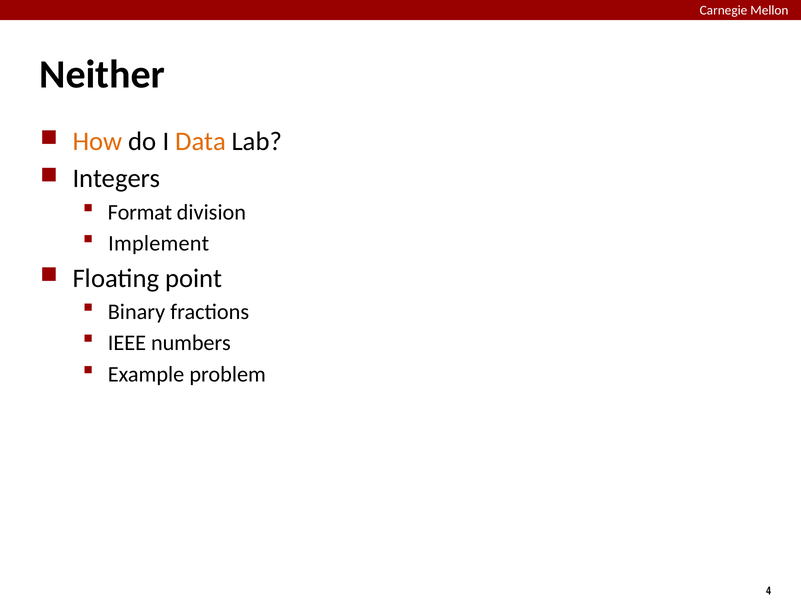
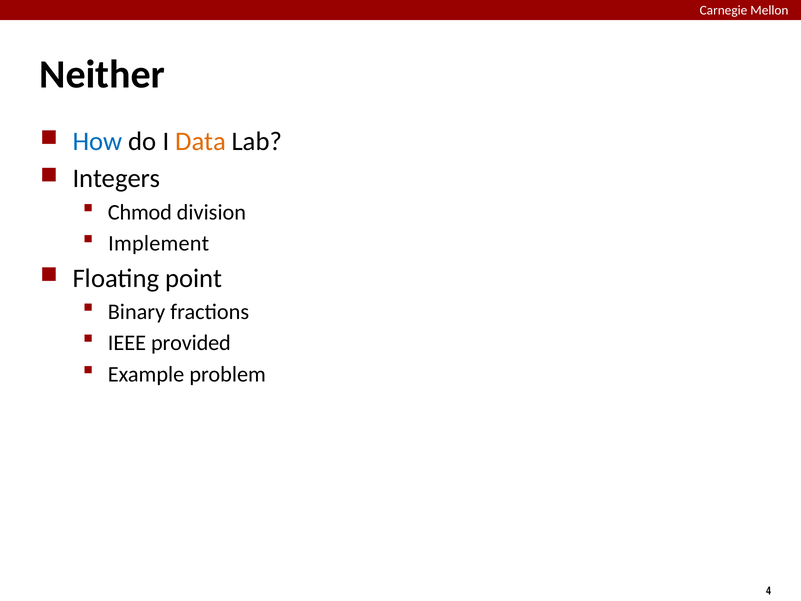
How colour: orange -> blue
Format: Format -> Chmod
numbers: numbers -> provided
